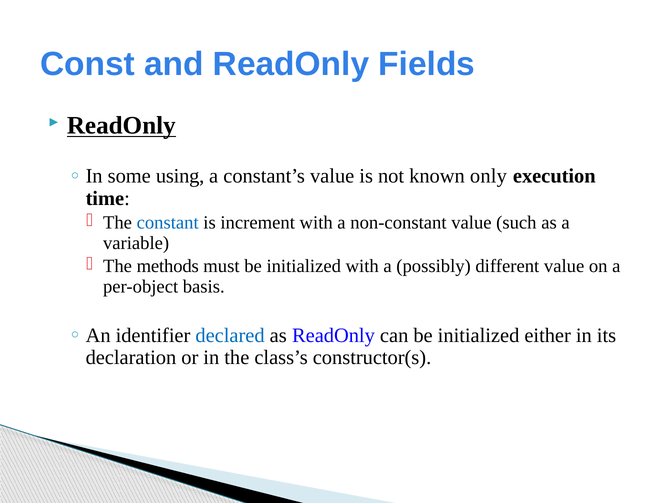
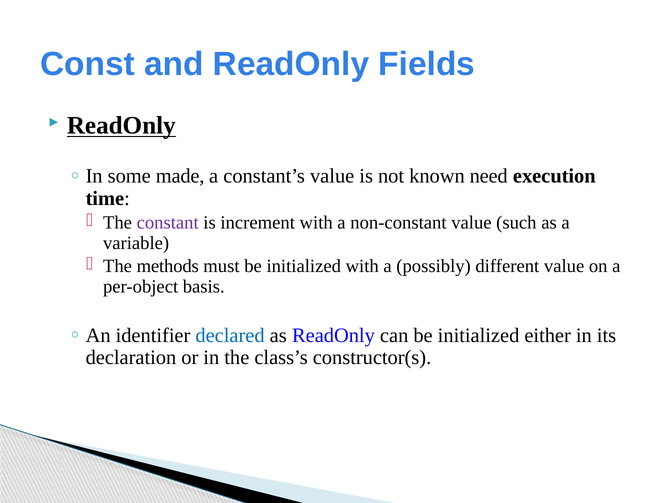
using: using -> made
only: only -> need
constant colour: blue -> purple
